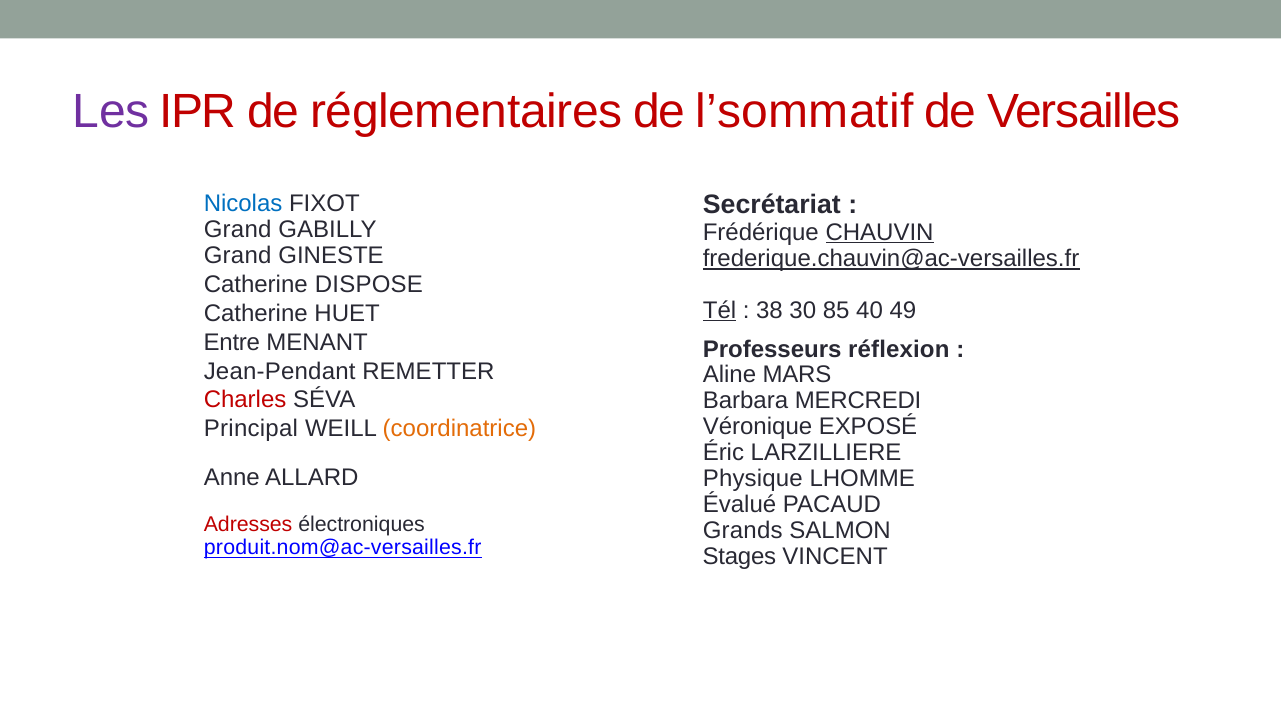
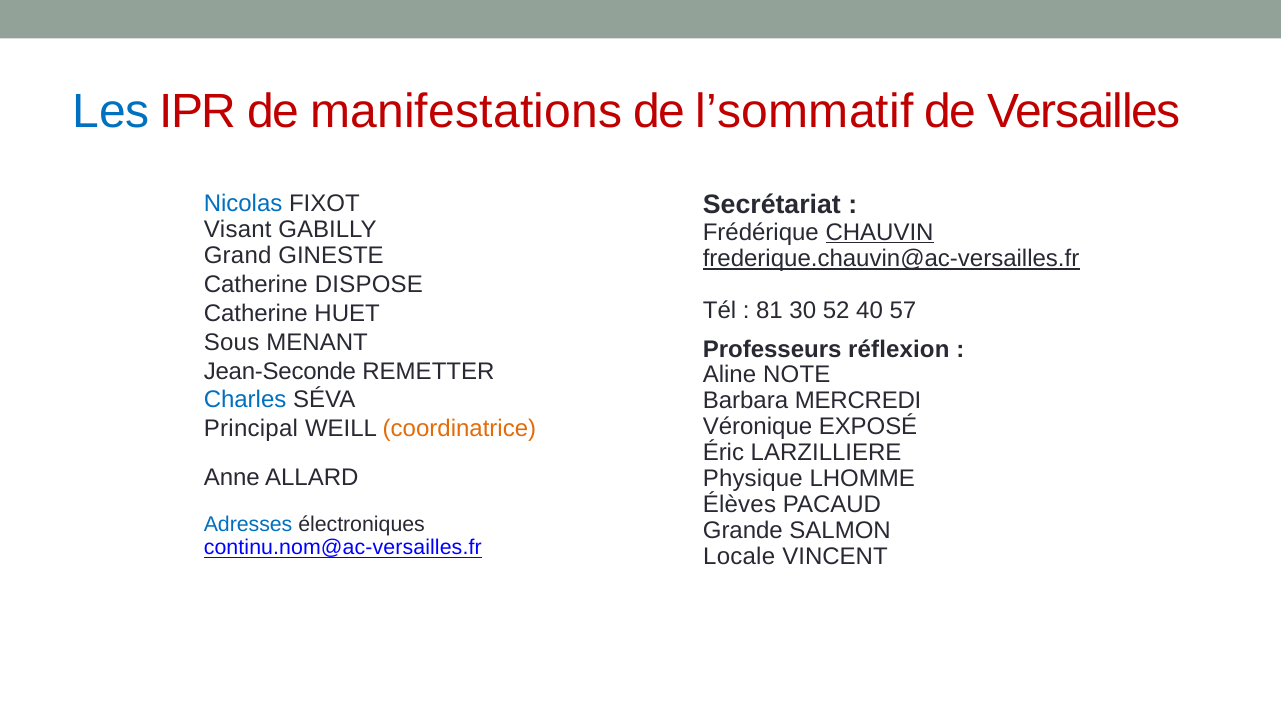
Les colour: purple -> blue
réglementaires: réglementaires -> manifestations
Grand at (238, 230): Grand -> Visant
Tél underline: present -> none
38: 38 -> 81
85: 85 -> 52
49: 49 -> 57
Entre: Entre -> Sous
Jean-Pendant: Jean-Pendant -> Jean-Seconde
MARS: MARS -> NOTE
Charles colour: red -> blue
Évalué: Évalué -> Élèves
Adresses colour: red -> blue
Grands: Grands -> Grande
produit.nom@ac-versailles.fr: produit.nom@ac-versailles.fr -> continu.nom@ac-versailles.fr
Stages: Stages -> Locale
